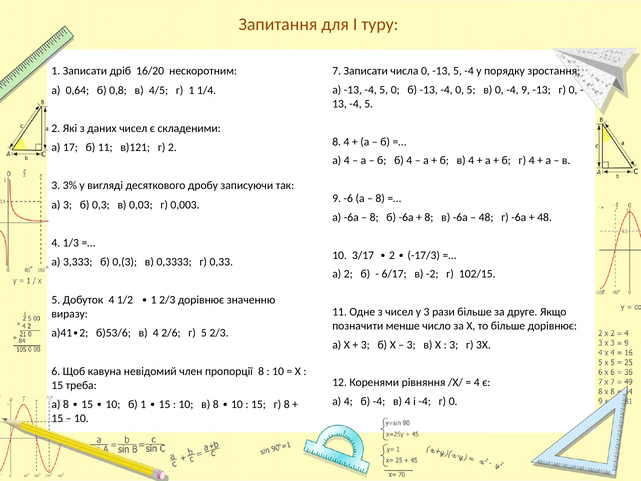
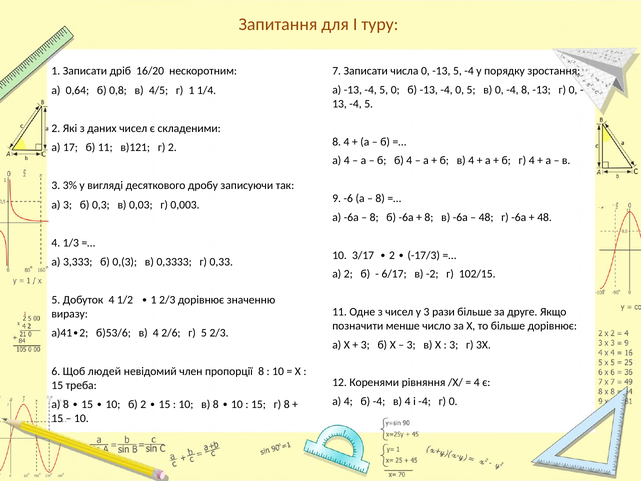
-4 9: 9 -> 8
кавуна: кавуна -> людей
б 1: 1 -> 2
